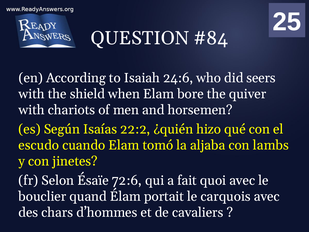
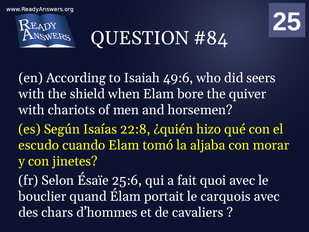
24:6: 24:6 -> 49:6
22:2: 22:2 -> 22:8
lambs: lambs -> morar
72:6: 72:6 -> 25:6
